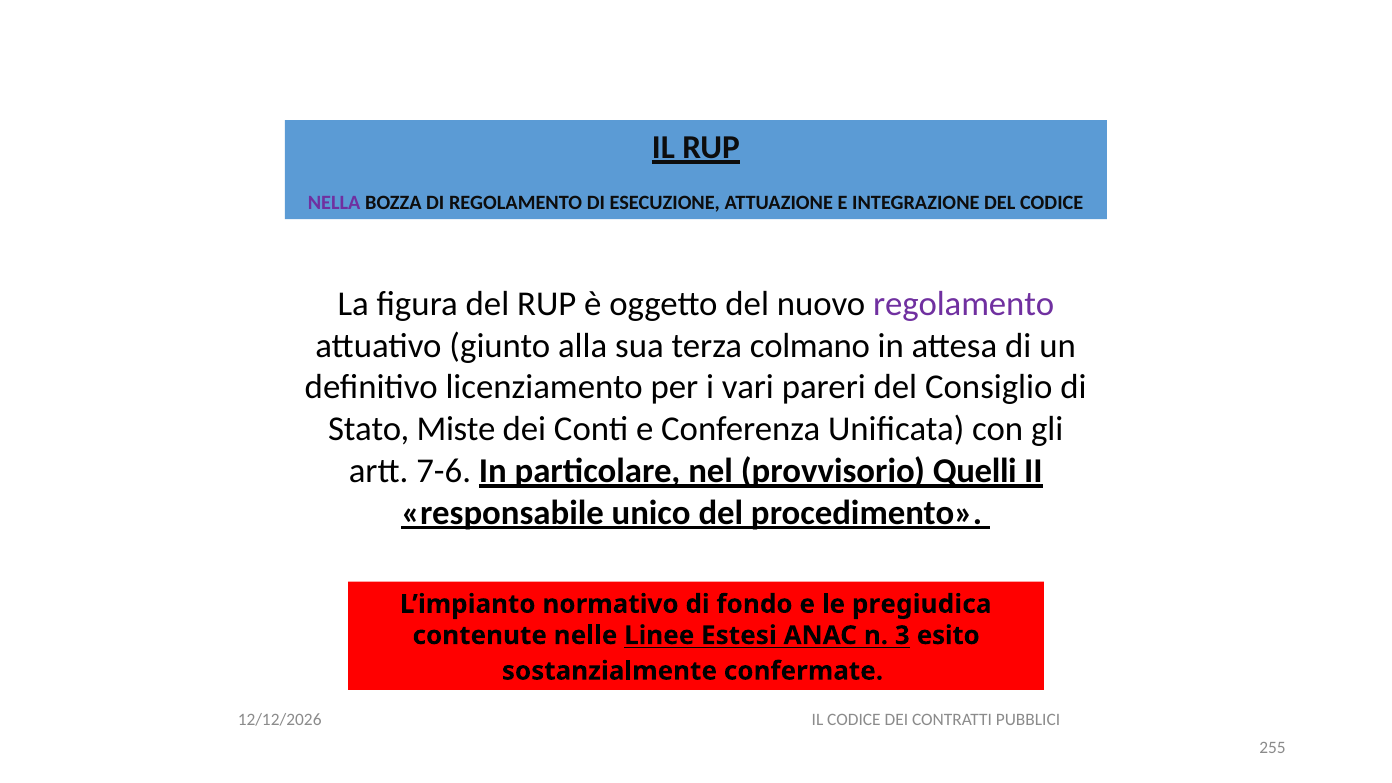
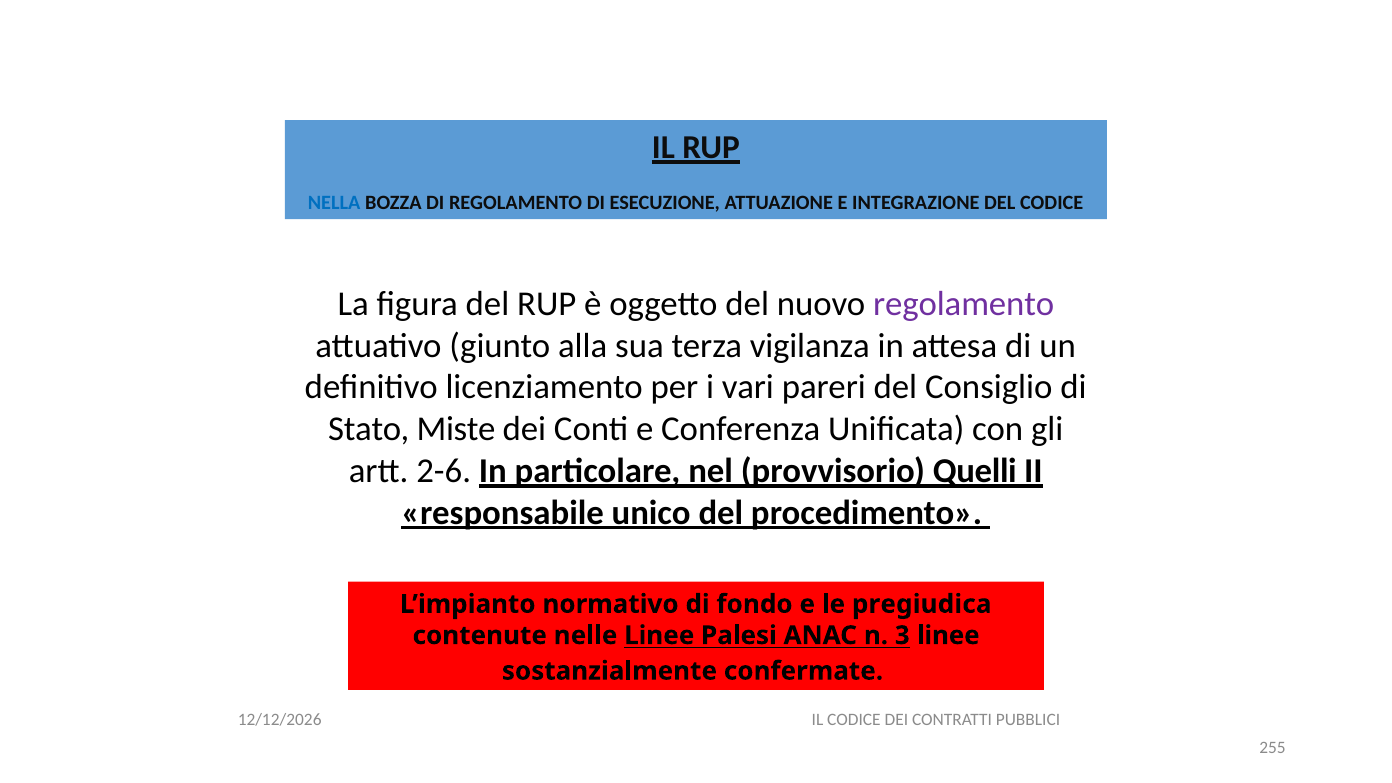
NELLA colour: purple -> blue
colmano: colmano -> vigilanza
7-6: 7-6 -> 2-6
Estesi: Estesi -> Palesi
3 esito: esito -> linee
